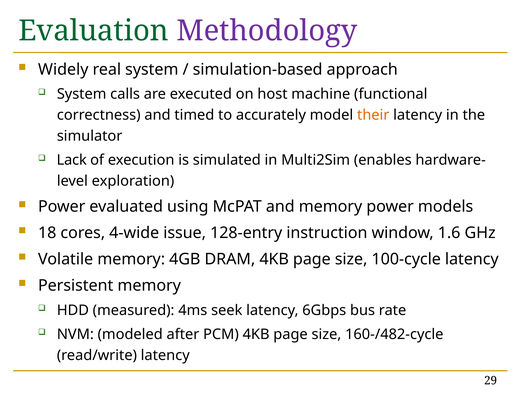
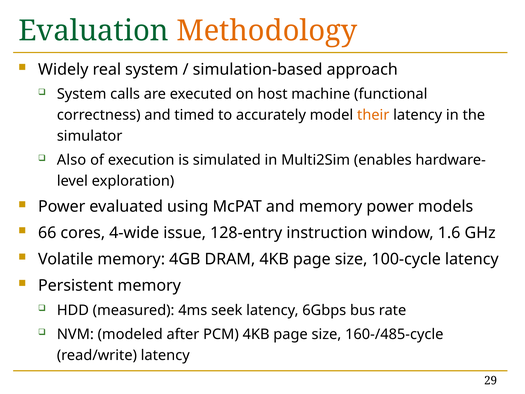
Methodology colour: purple -> orange
Lack: Lack -> Also
18: 18 -> 66
160-/482-cycle: 160-/482-cycle -> 160-/485-cycle
